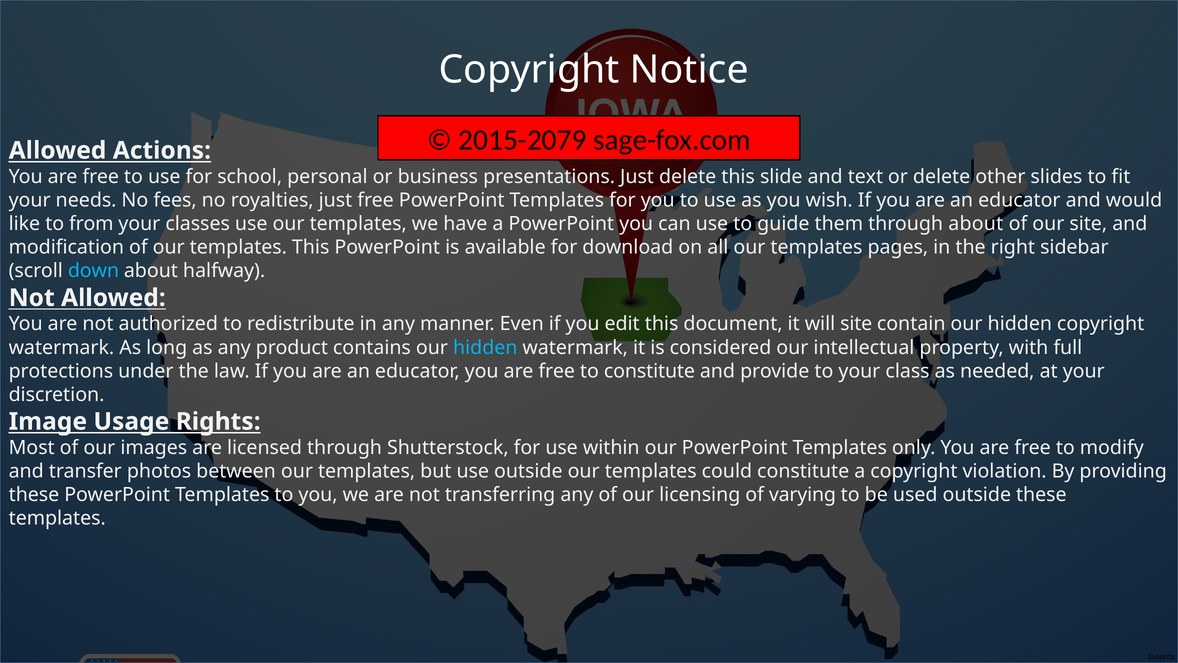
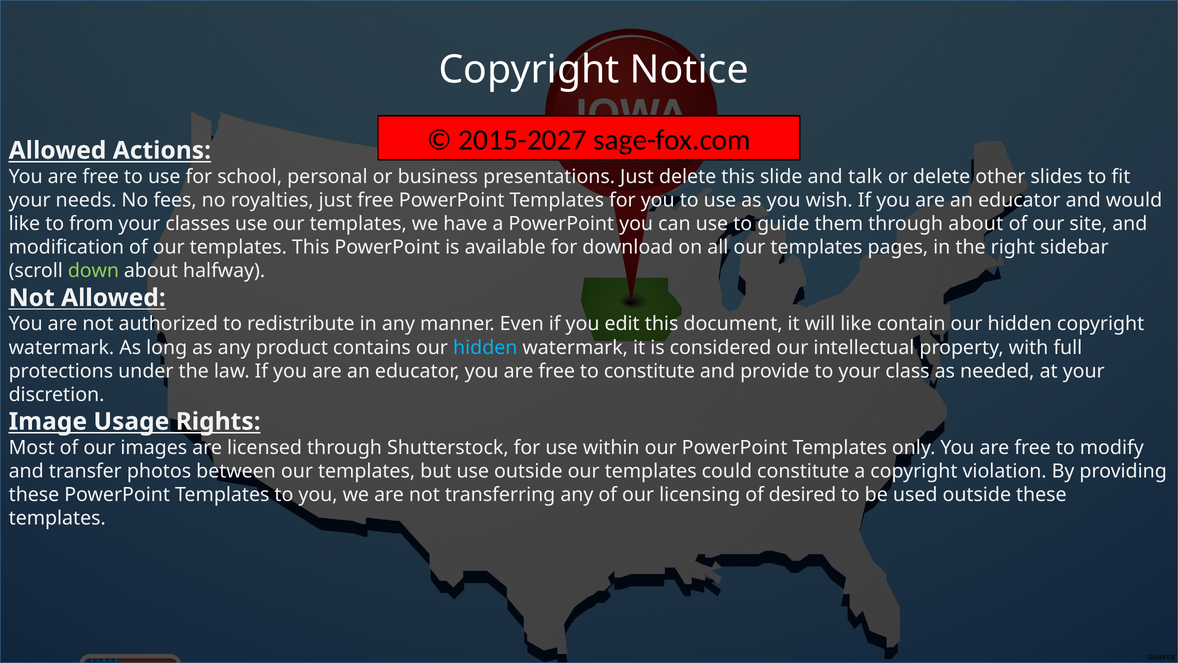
2015-2079: 2015-2079 -> 2015-2027
text: text -> talk
down colour: light blue -> light green
will site: site -> like
varying: varying -> desired
